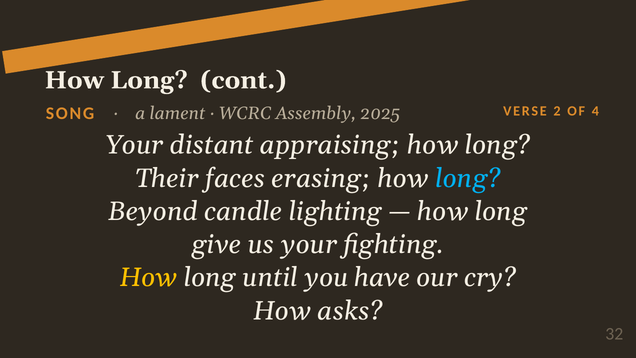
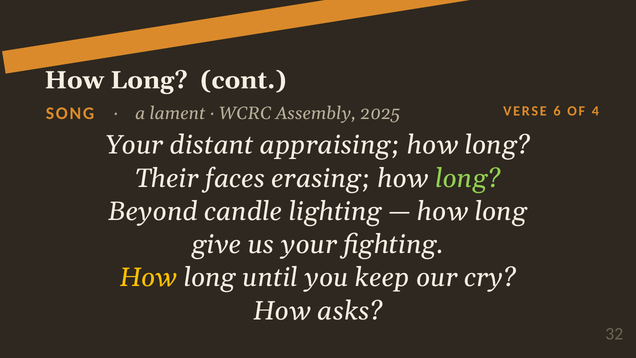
2: 2 -> 6
long at (468, 178) colour: light blue -> light green
have: have -> keep
